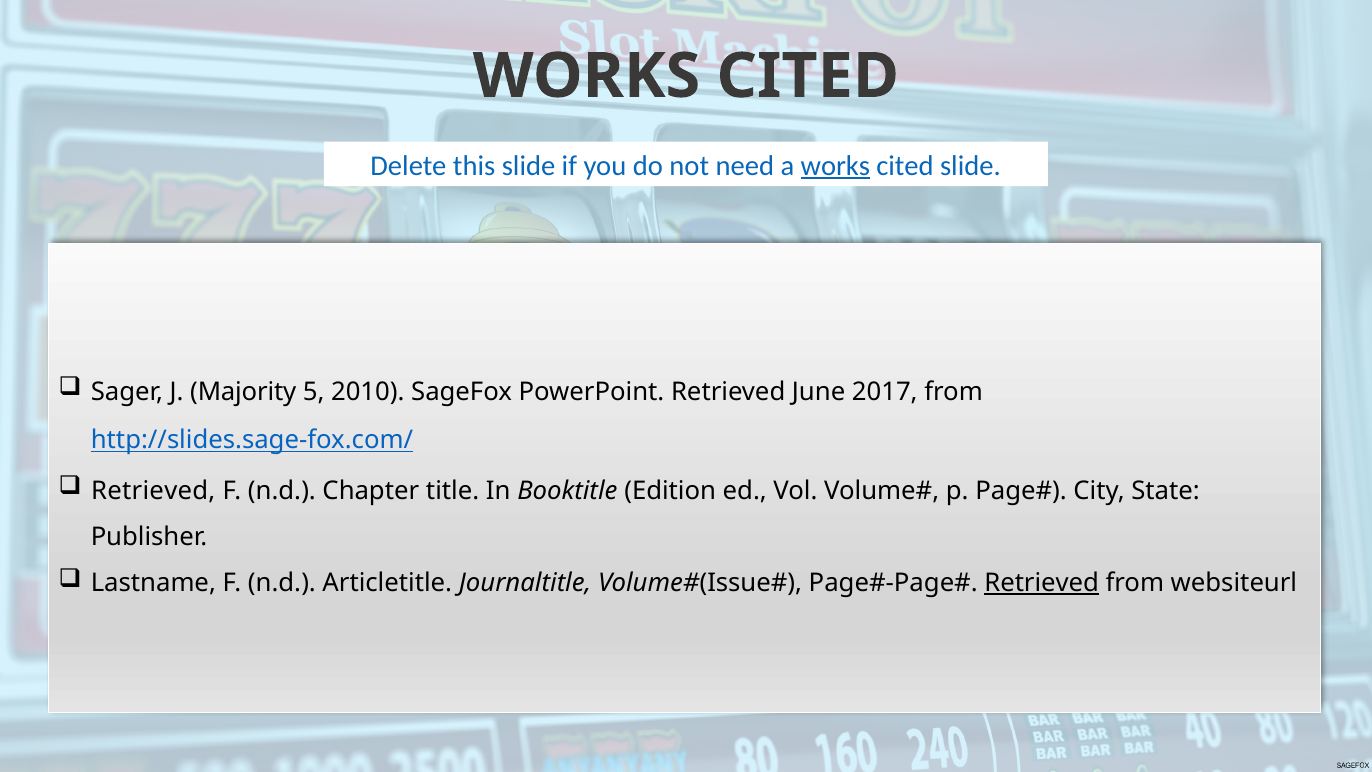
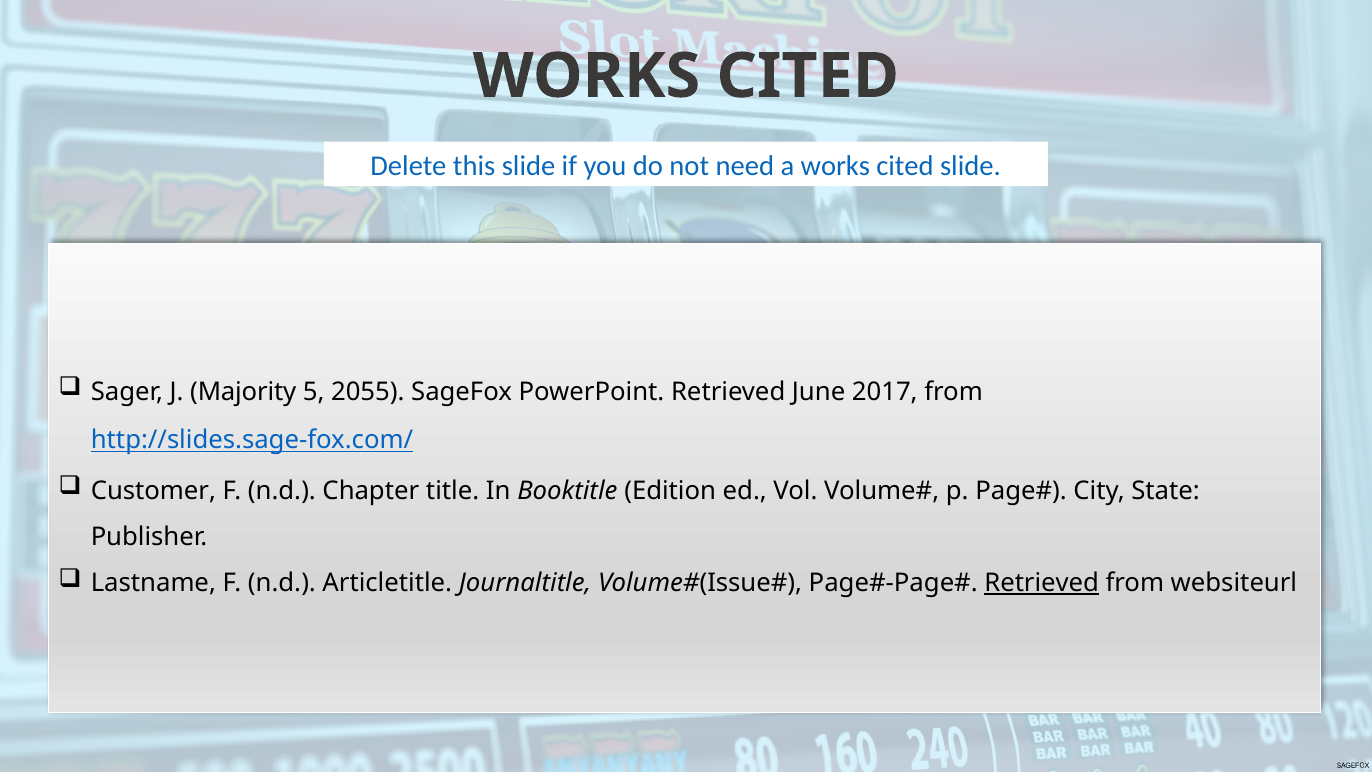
works at (835, 166) underline: present -> none
2010: 2010 -> 2055
Retrieved at (153, 490): Retrieved -> Customer
